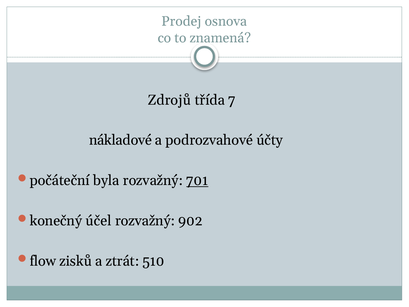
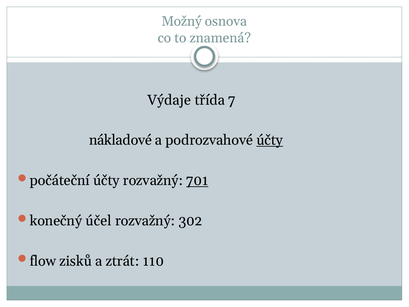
Prodej: Prodej -> Možný
Zdrojů: Zdrojů -> Výdaje
účty at (270, 140) underline: none -> present
počáteční byla: byla -> účty
902: 902 -> 302
510: 510 -> 110
